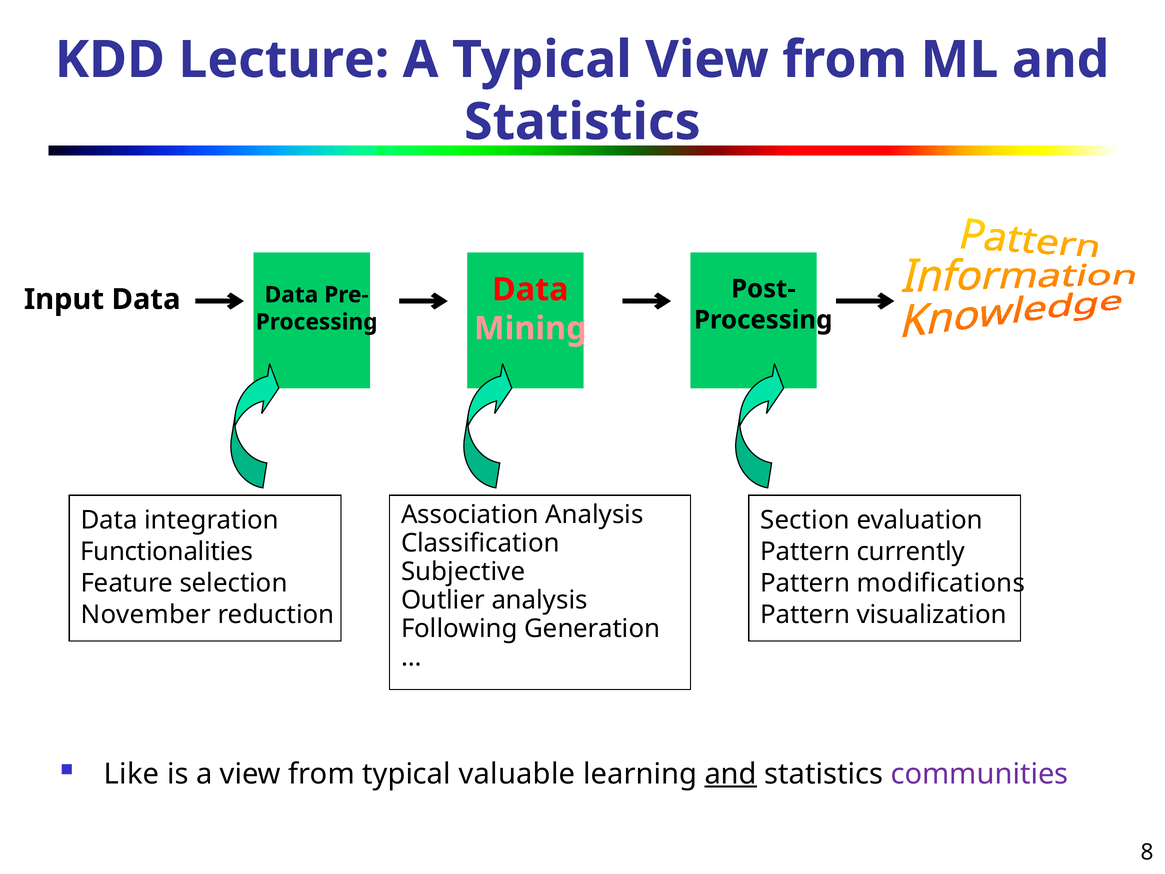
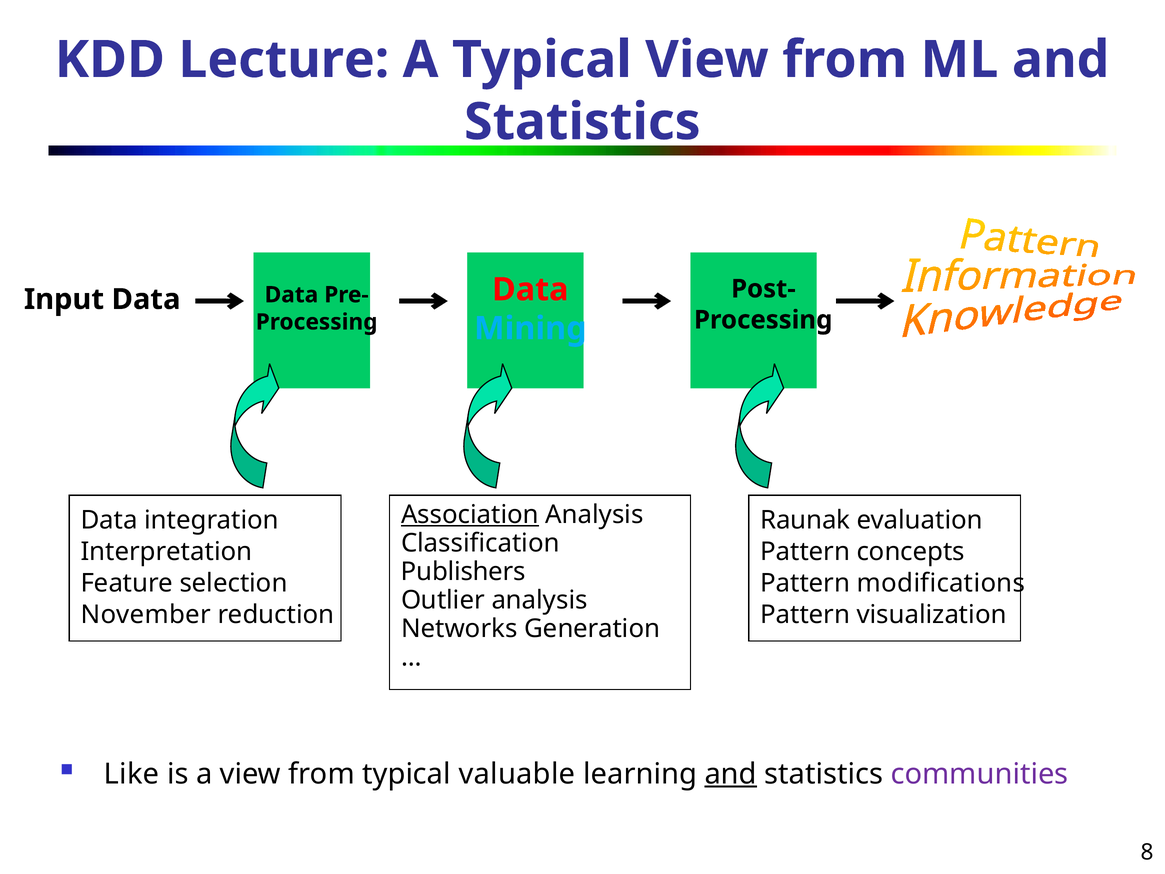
Mining colour: pink -> light blue
Association underline: none -> present
Section: Section -> Raunak
Functionalities: Functionalities -> Interpretation
currently: currently -> concepts
Subjective: Subjective -> Publishers
Following: Following -> Networks
